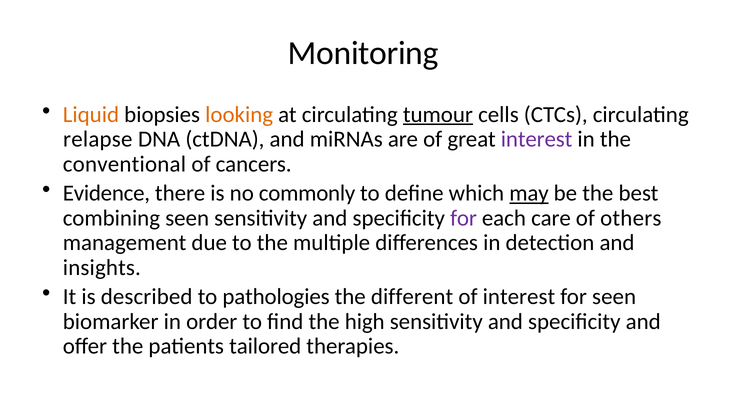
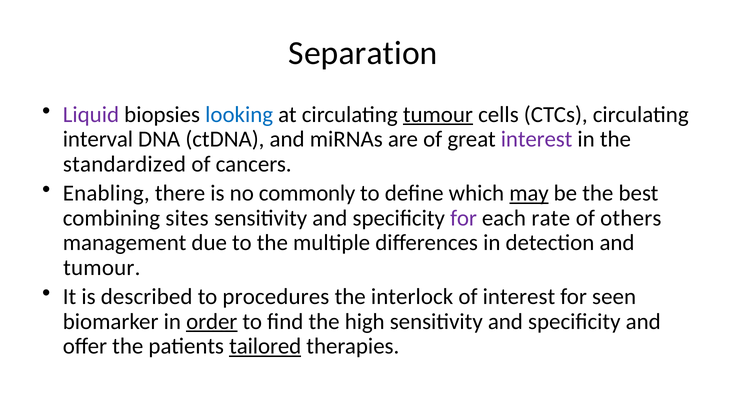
Monitoring: Monitoring -> Separation
Liquid colour: orange -> purple
looking colour: orange -> blue
relapse: relapse -> interval
conventional: conventional -> standardized
Evidence: Evidence -> Enabling
combining seen: seen -> sites
care: care -> rate
insights at (102, 267): insights -> tumour
pathologies: pathologies -> procedures
different: different -> interlock
order underline: none -> present
tailored underline: none -> present
